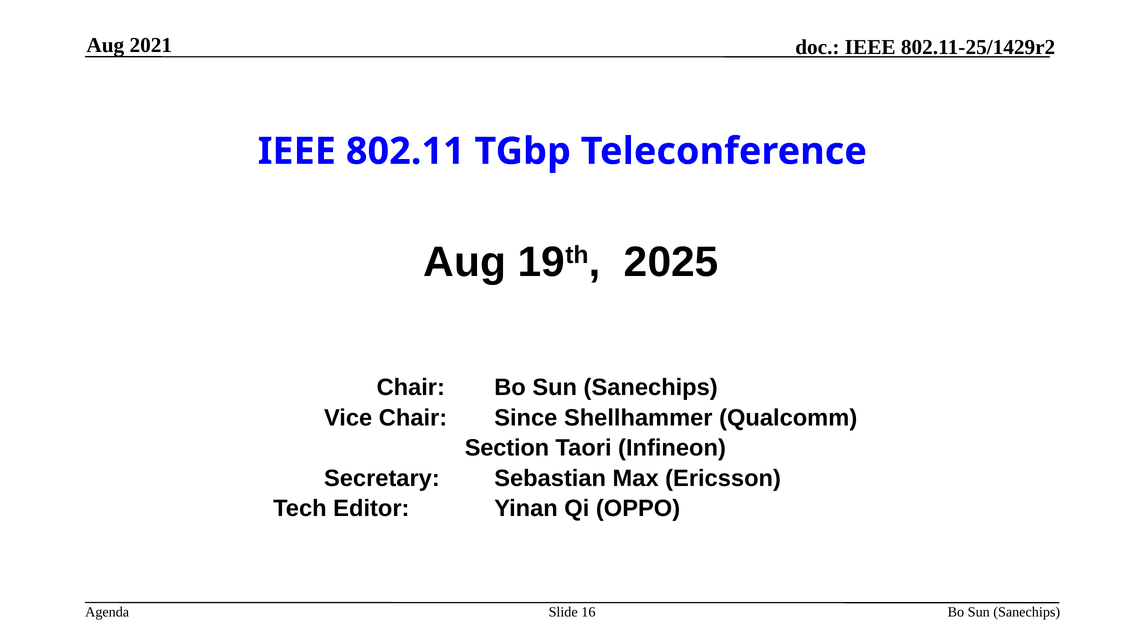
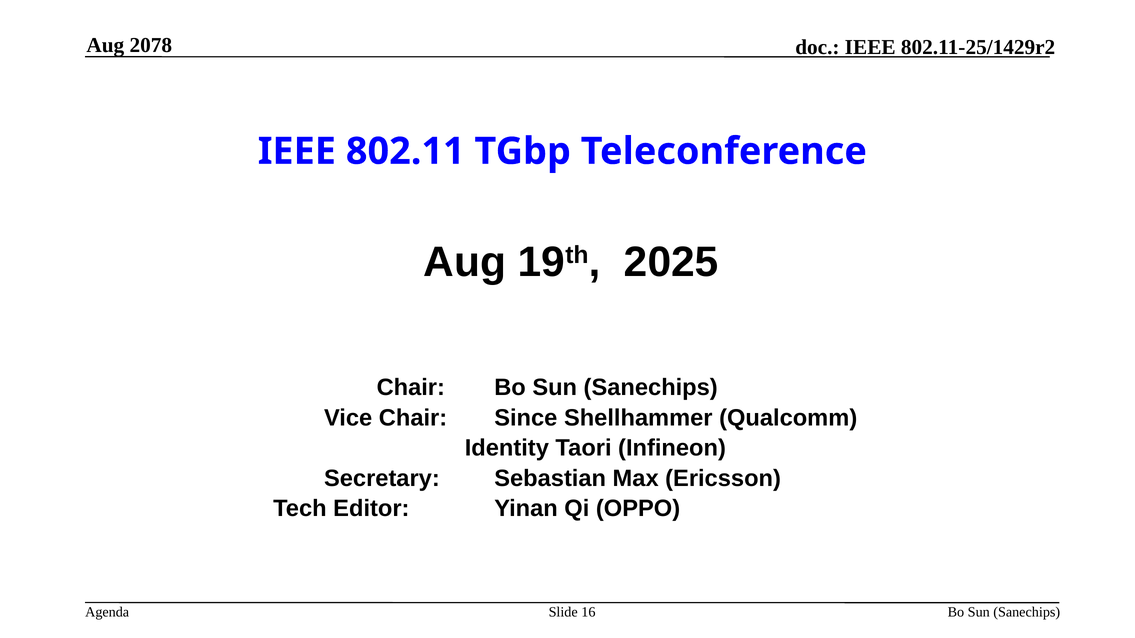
2021: 2021 -> 2078
Section: Section -> Identity
